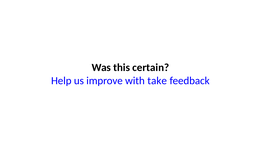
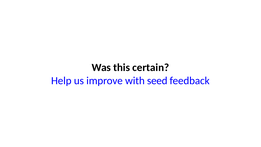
take: take -> seed
